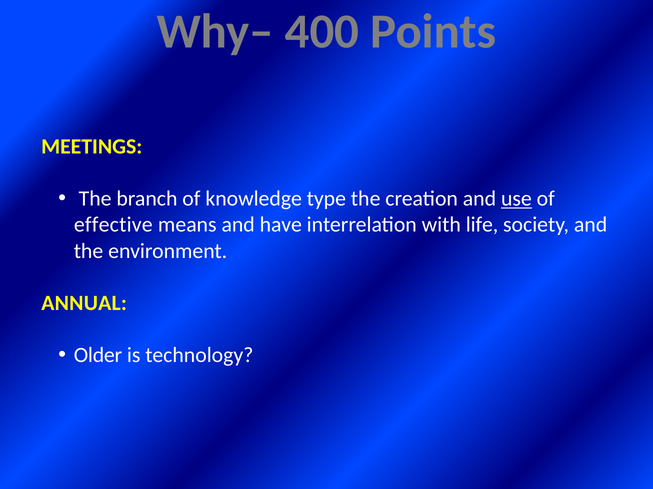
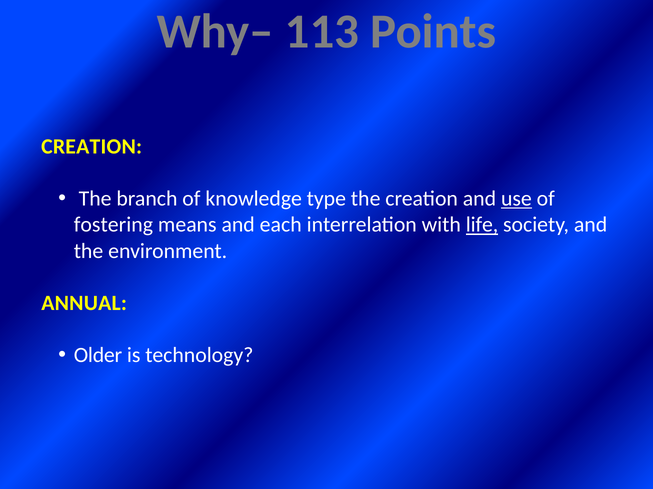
400: 400 -> 113
MEETINGS at (92, 147): MEETINGS -> CREATION
effective: effective -> fostering
have: have -> each
life underline: none -> present
